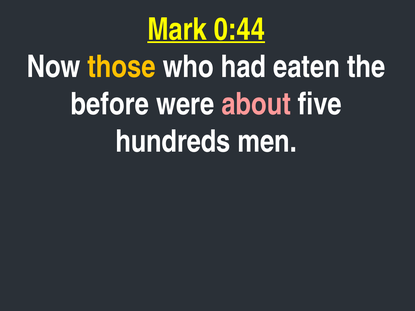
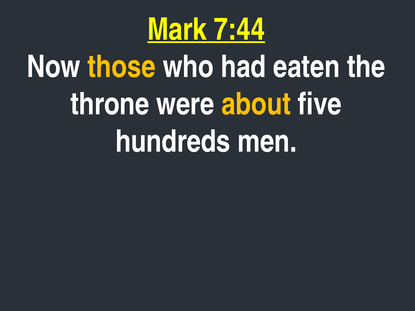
0:44: 0:44 -> 7:44
before: before -> throne
about colour: pink -> yellow
